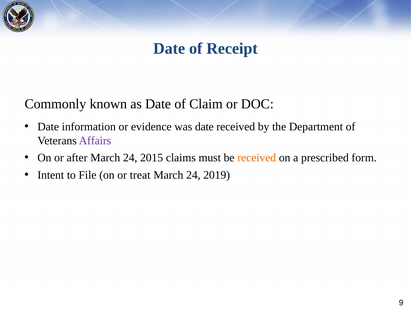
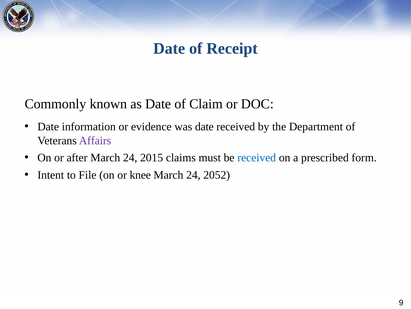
received at (257, 157) colour: orange -> blue
treat: treat -> knee
2019: 2019 -> 2052
